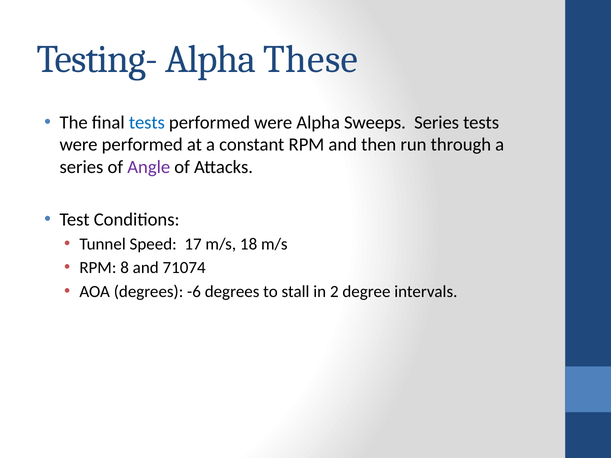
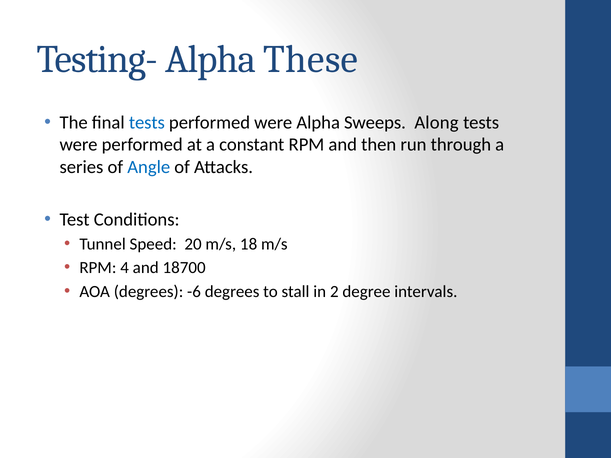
Sweeps Series: Series -> Along
Angle colour: purple -> blue
17: 17 -> 20
8: 8 -> 4
71074: 71074 -> 18700
